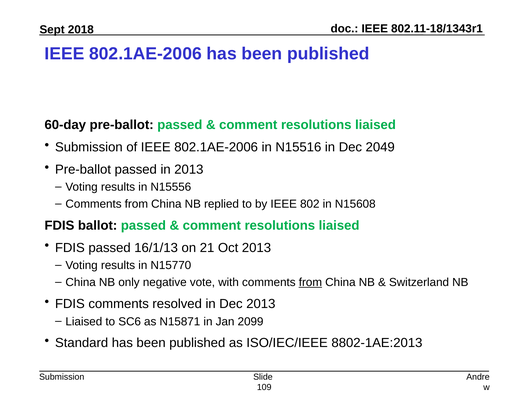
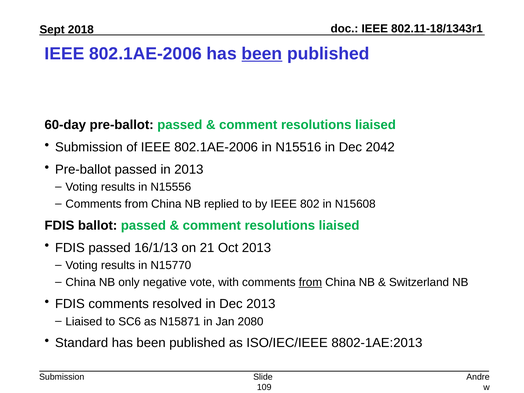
been at (262, 54) underline: none -> present
2049: 2049 -> 2042
2099: 2099 -> 2080
